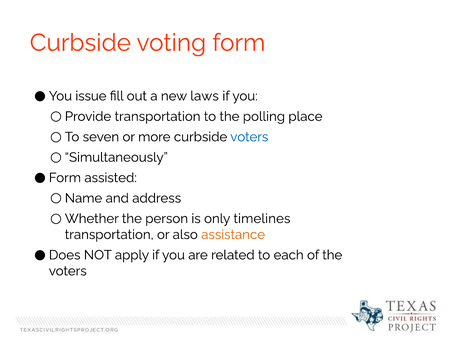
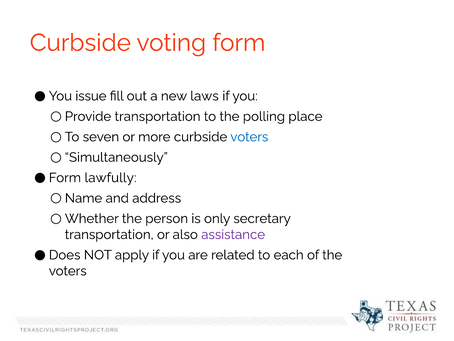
assisted: assisted -> lawfully
timelines: timelines -> secretary
assistance colour: orange -> purple
